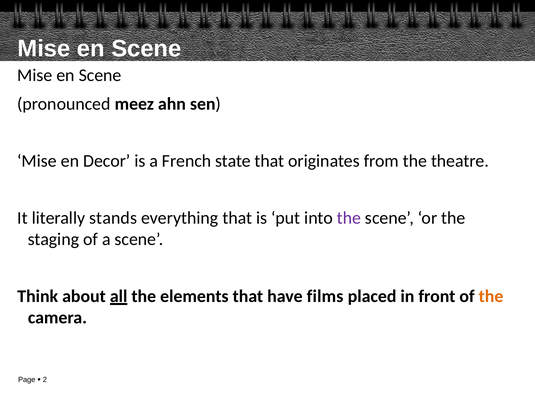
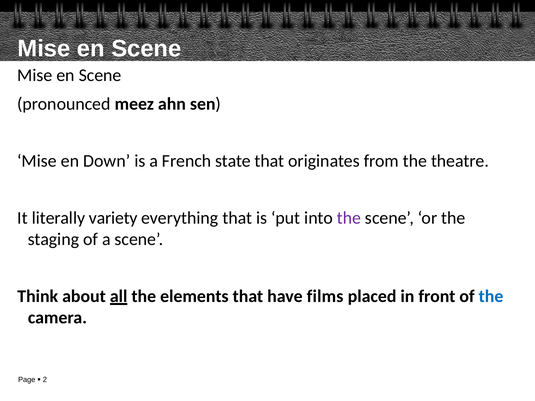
Decor: Decor -> Down
stands: stands -> variety
the at (491, 297) colour: orange -> blue
